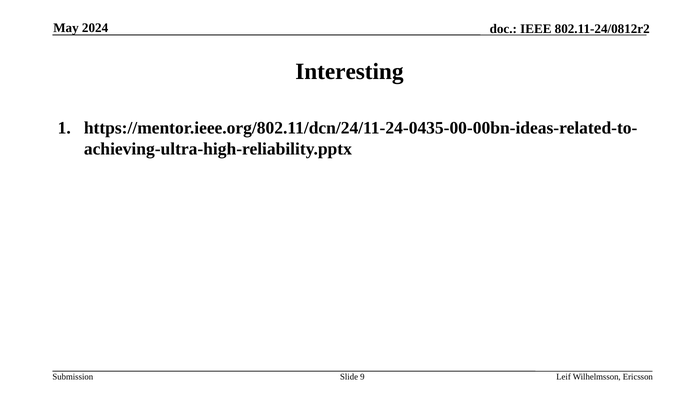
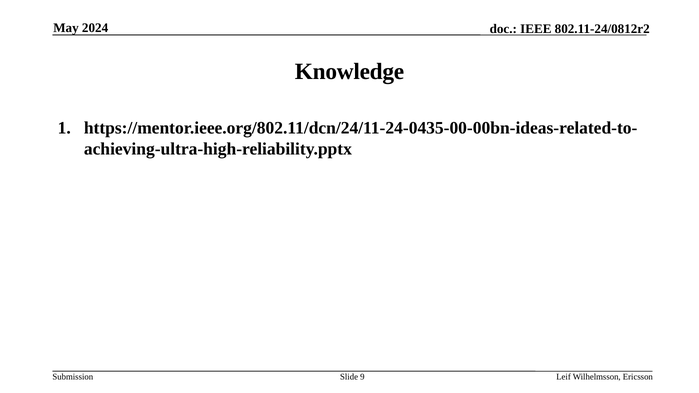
Interesting: Interesting -> Knowledge
